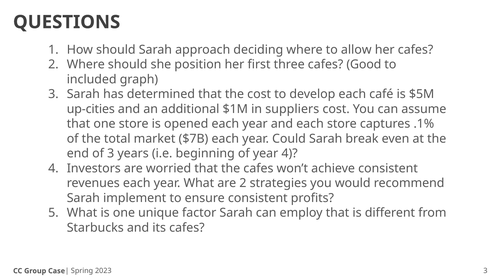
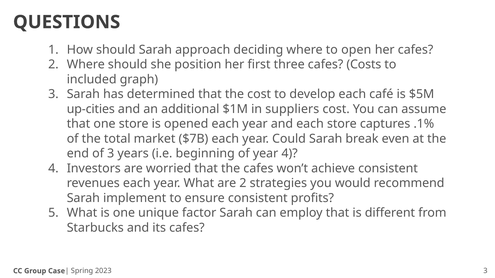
allow: allow -> open
Good: Good -> Costs
